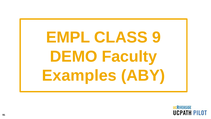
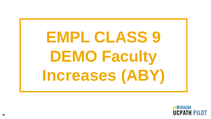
Examples: Examples -> Increases
